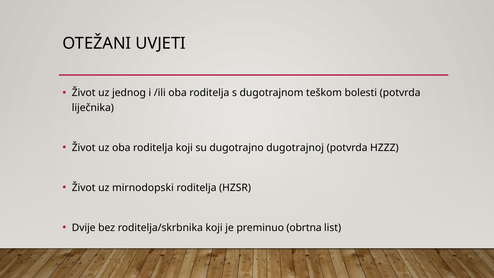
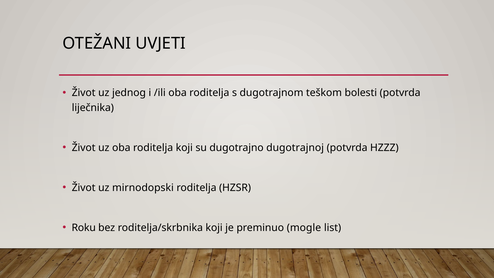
Dvije: Dvije -> Roku
obrtna: obrtna -> mogle
